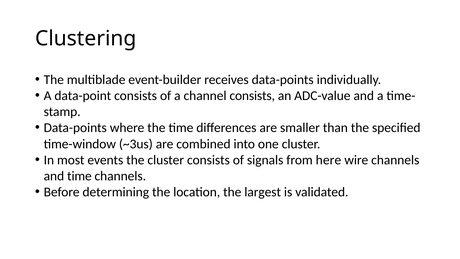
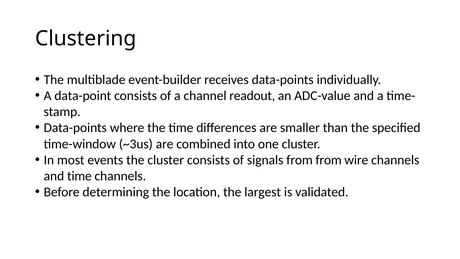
channel consists: consists -> readout
from here: here -> from
